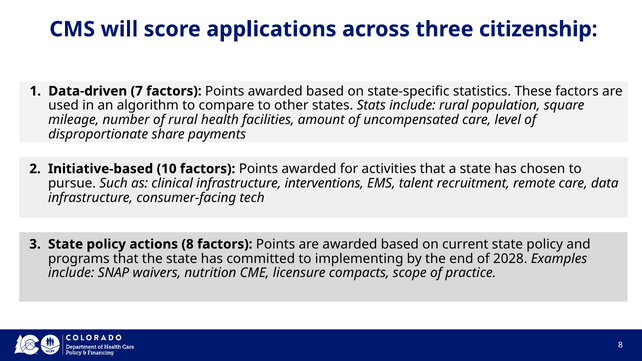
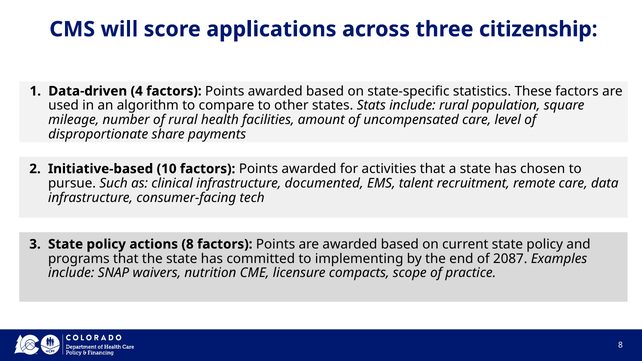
7: 7 -> 4
interventions: interventions -> documented
2028: 2028 -> 2087
